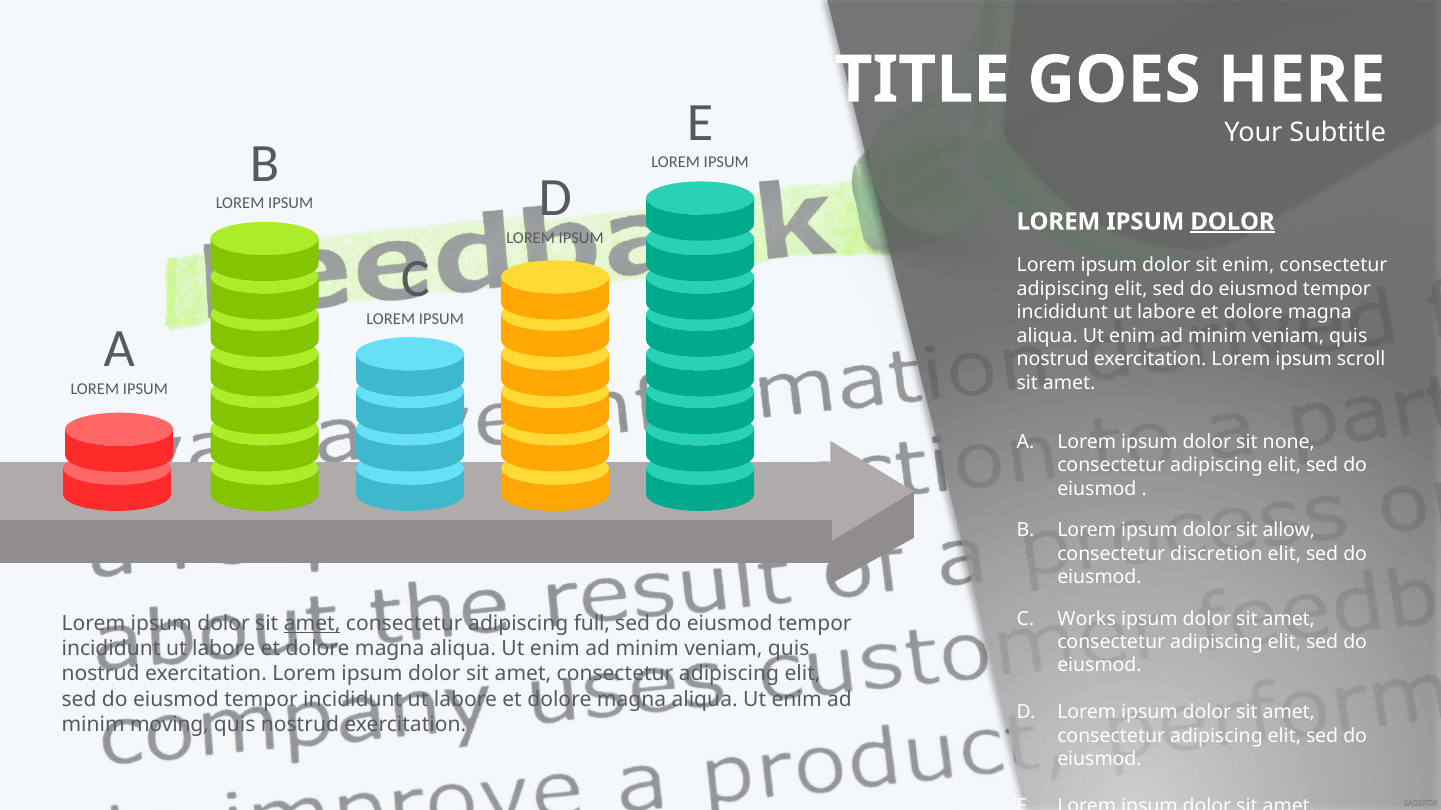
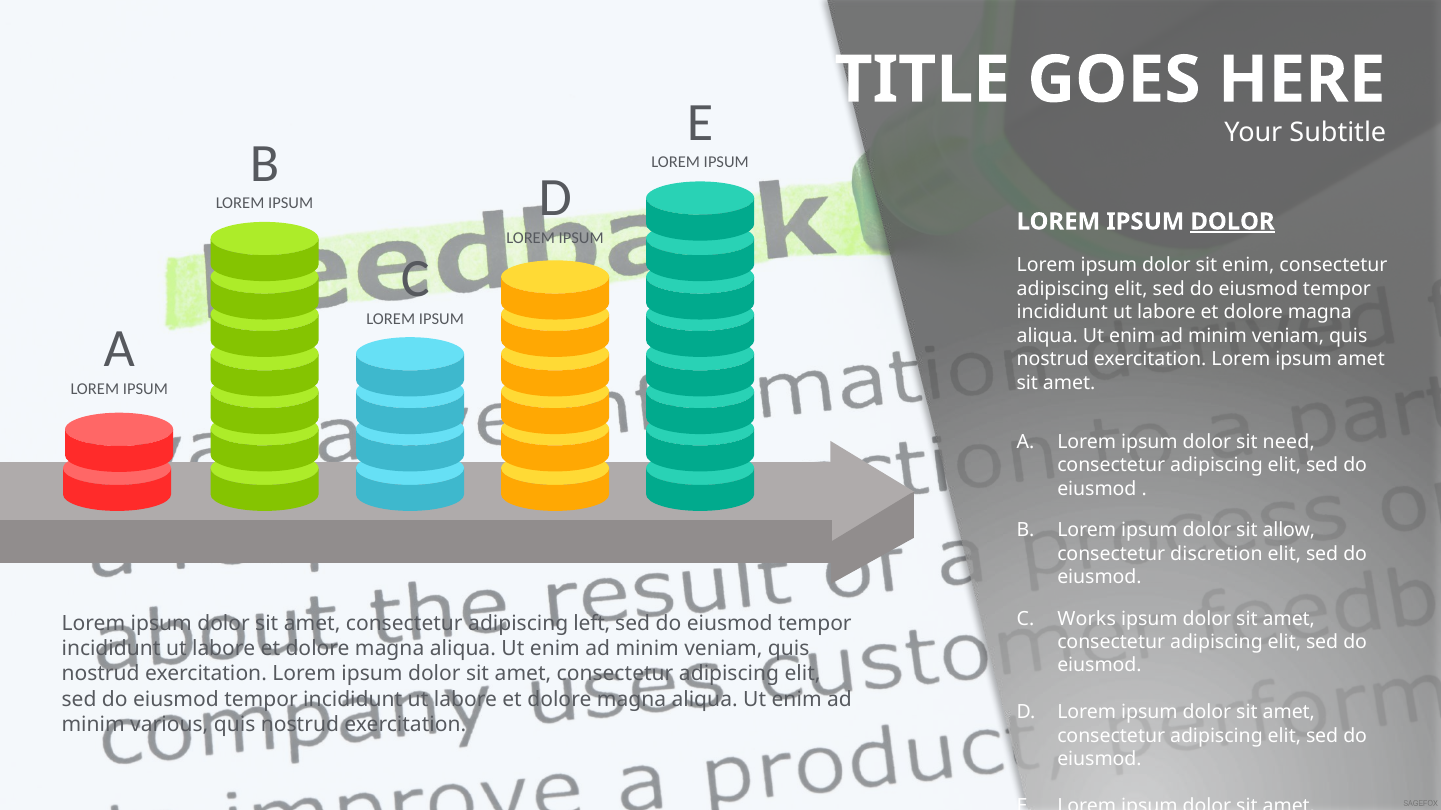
ipsum scroll: scroll -> amet
none: none -> need
amet at (312, 624) underline: present -> none
full: full -> left
moving: moving -> various
